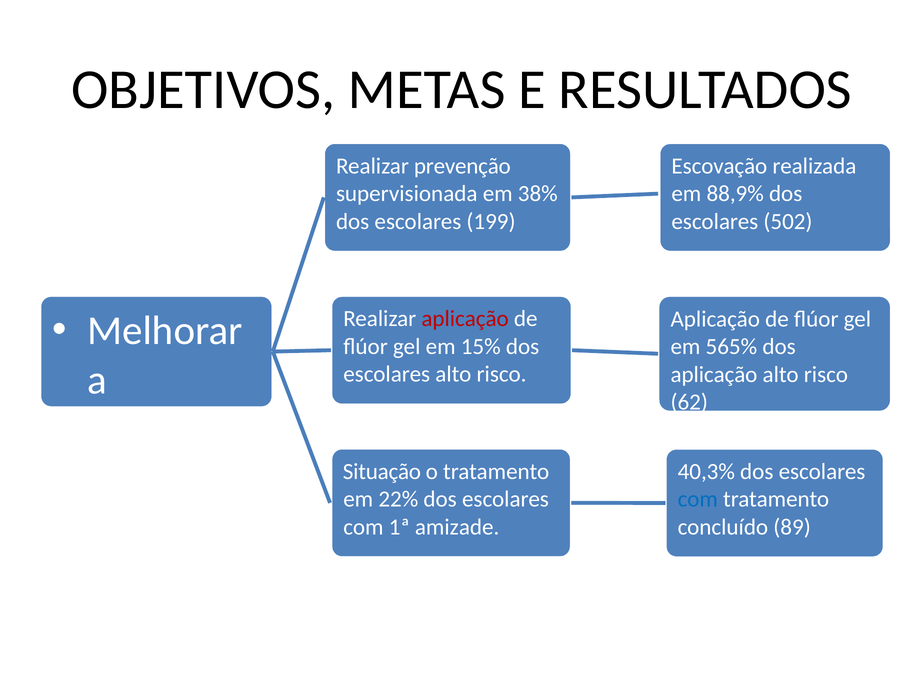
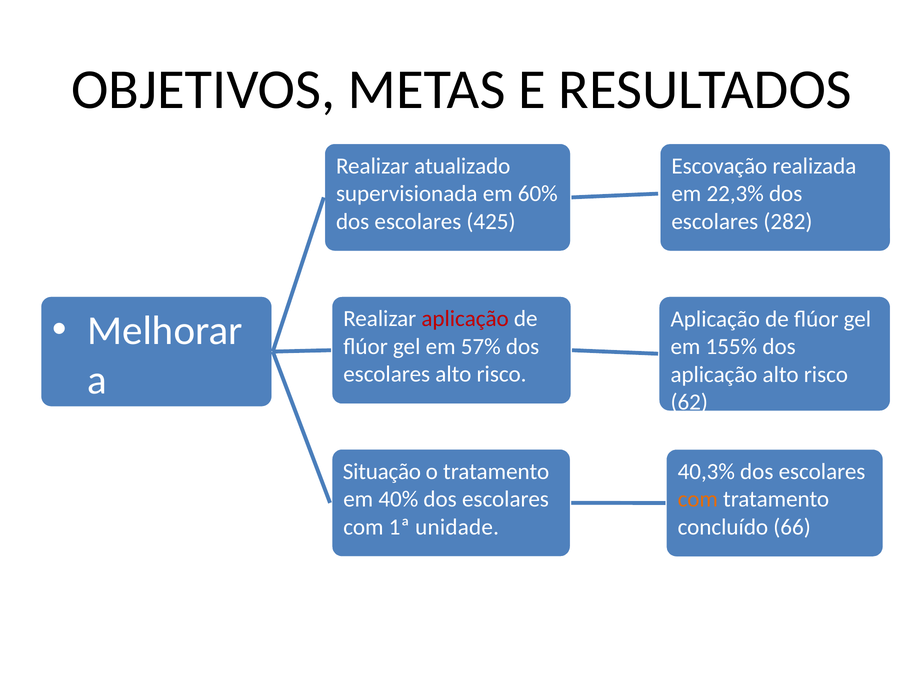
prevenção: prevenção -> atualizado
38%: 38% -> 60%
88,9%: 88,9% -> 22,3%
199: 199 -> 425
502: 502 -> 282
15%: 15% -> 57%
565%: 565% -> 155%
22%: 22% -> 40%
com at (698, 499) colour: blue -> orange
amizade: amizade -> unidade
89: 89 -> 66
